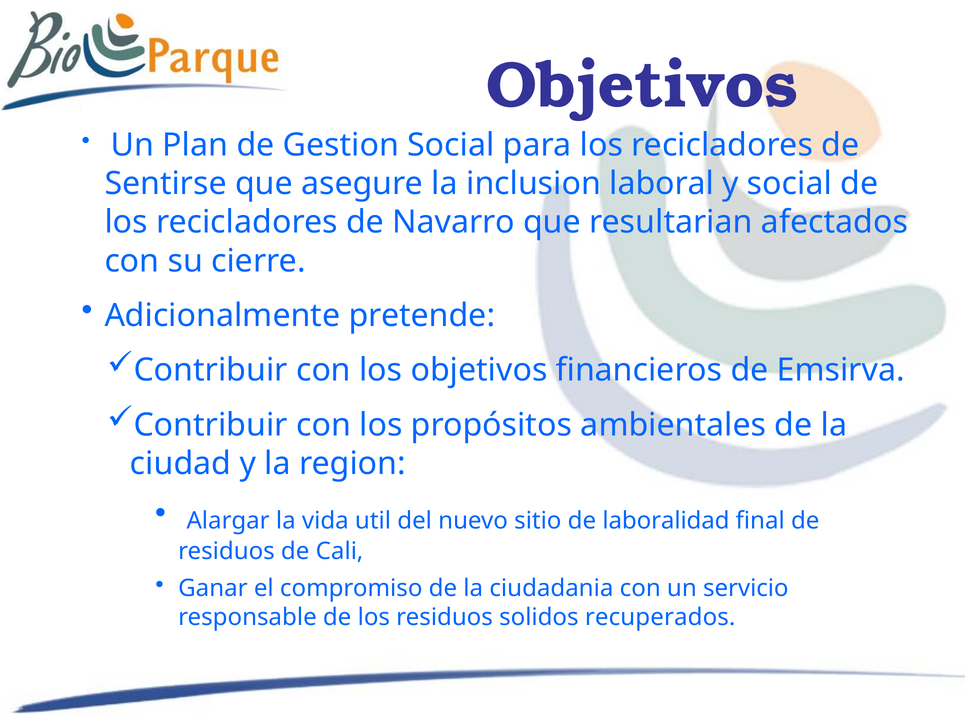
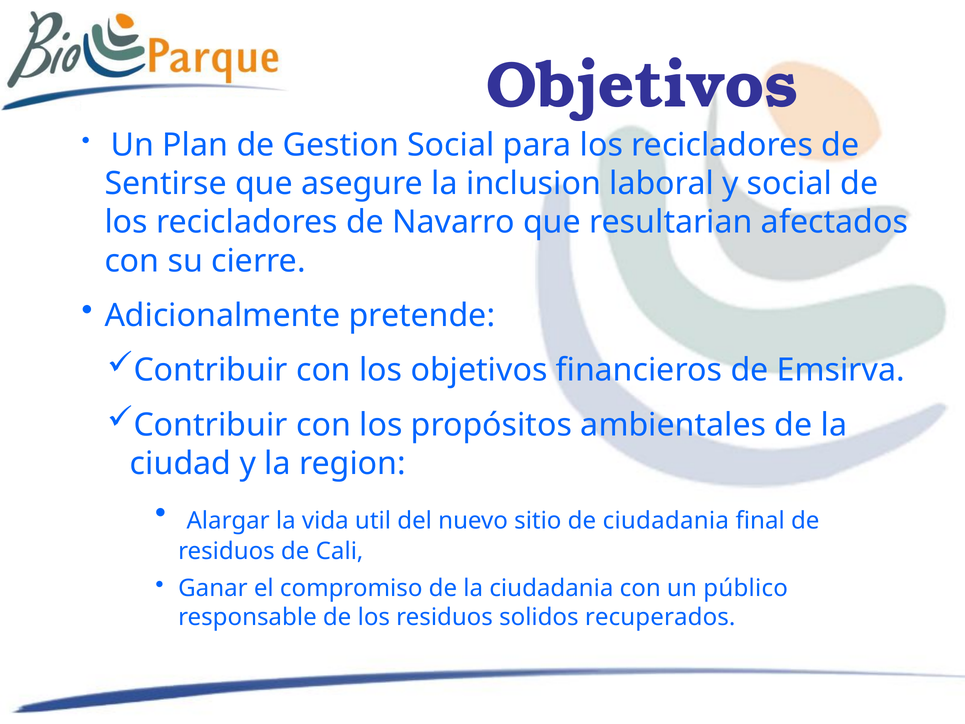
de laboralidad: laboralidad -> ciudadania
servicio: servicio -> público
